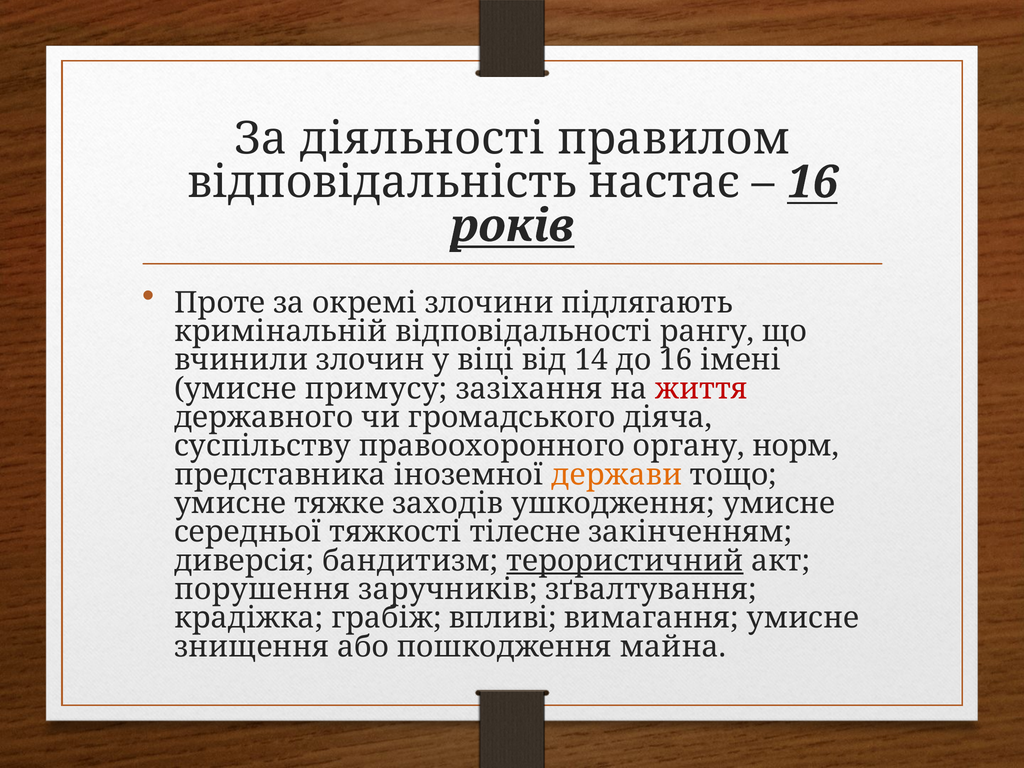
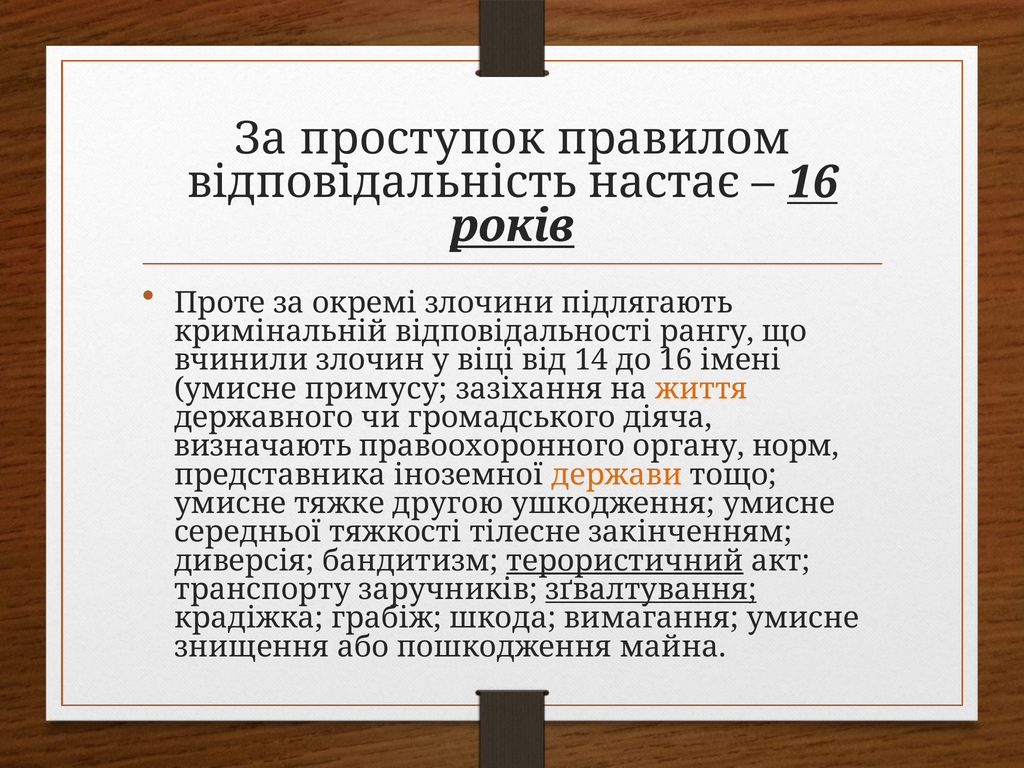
діяльності: діяльності -> проступок
життя colour: red -> orange
суспільству: суспільству -> визначають
заходів: заходів -> другою
порушення: порушення -> транспорту
зґвалтування underline: none -> present
впливі: впливі -> шкода
